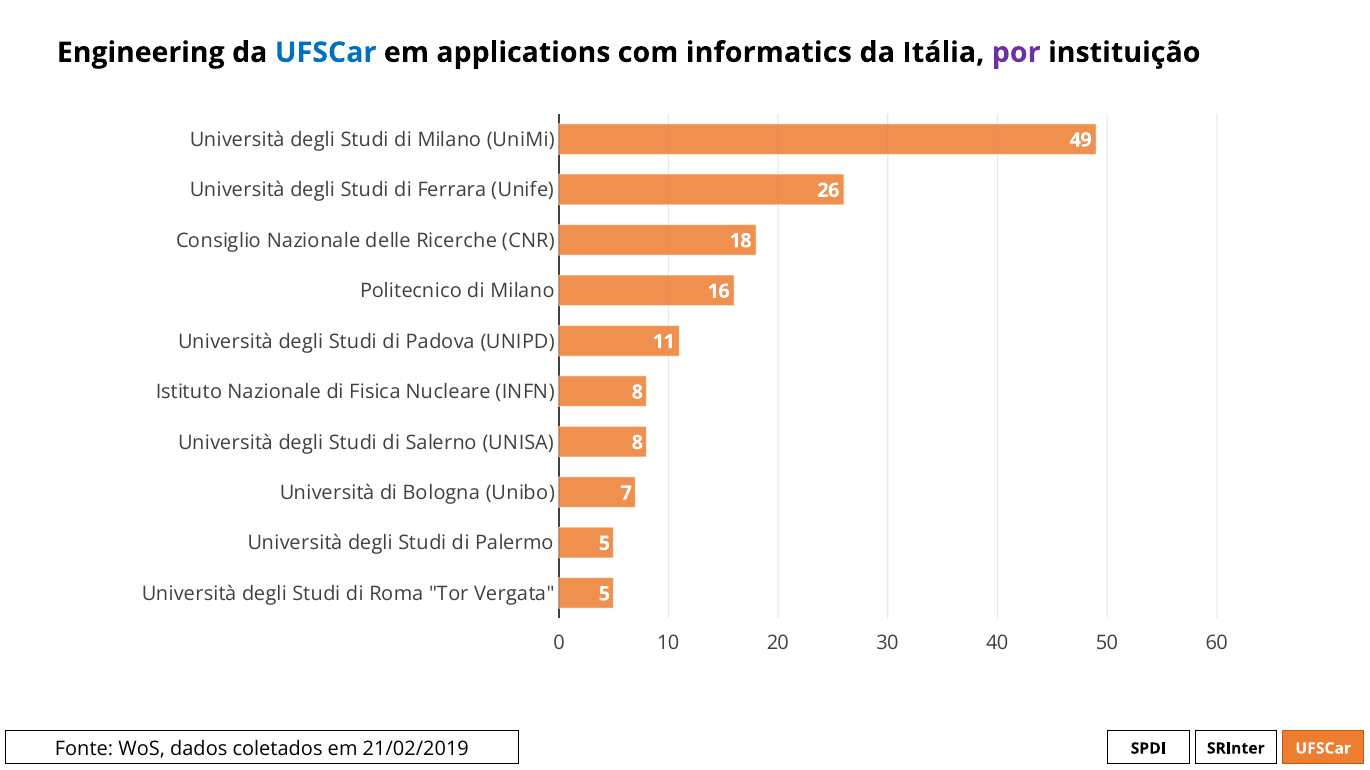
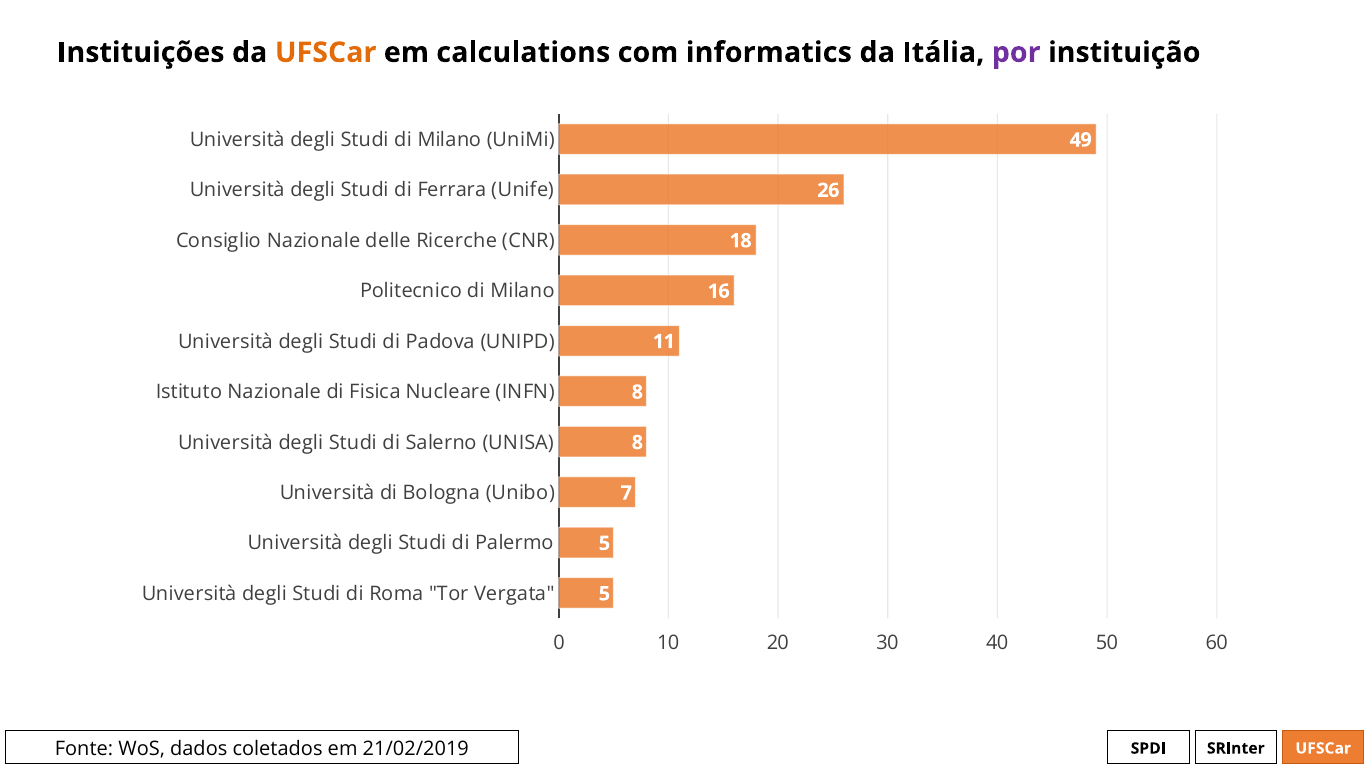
Engineering: Engineering -> Instituições
UFSCar at (326, 53) colour: blue -> orange
applications: applications -> calculations
